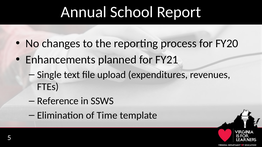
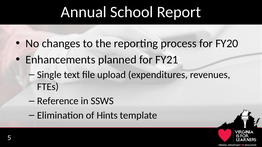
Time: Time -> Hints
